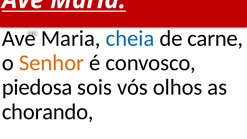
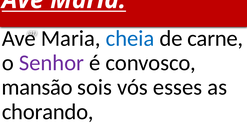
Senhor colour: orange -> purple
piedosa: piedosa -> mansão
olhos: olhos -> esses
